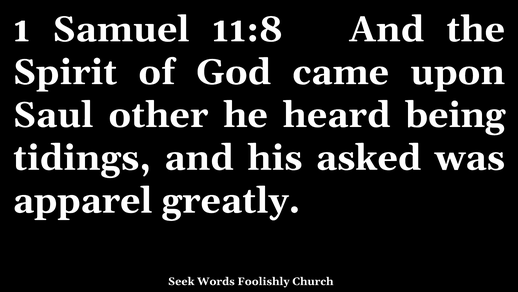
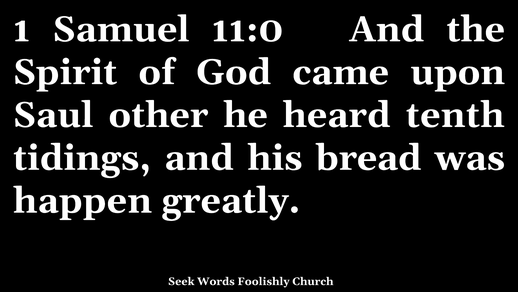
11:8: 11:8 -> 11:0
being: being -> tenth
asked: asked -> bread
apparel: apparel -> happen
